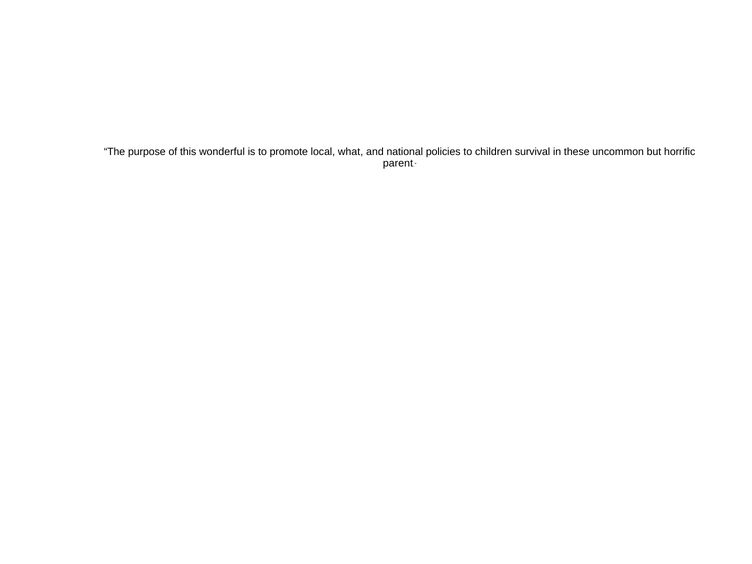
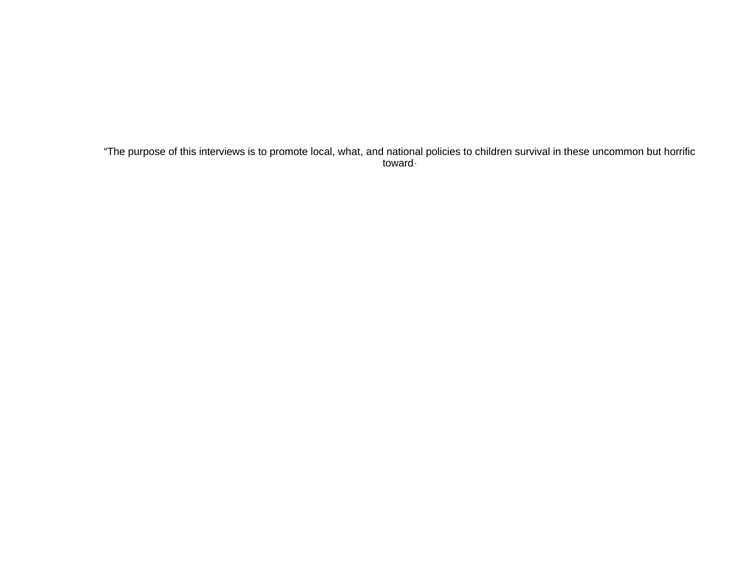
wonderful: wonderful -> interviews
parent: parent -> toward
